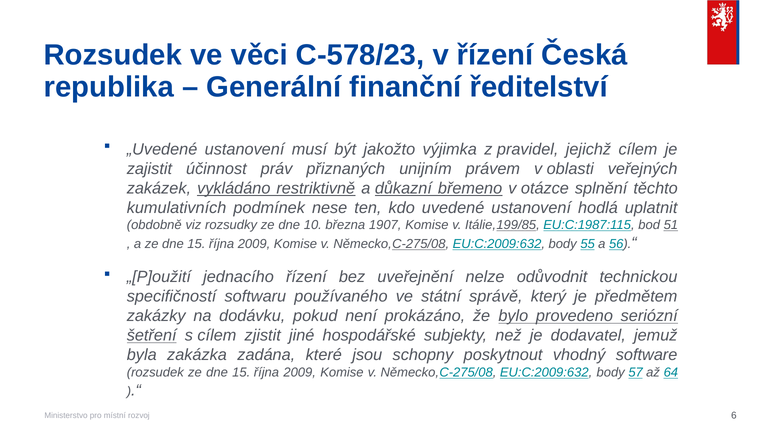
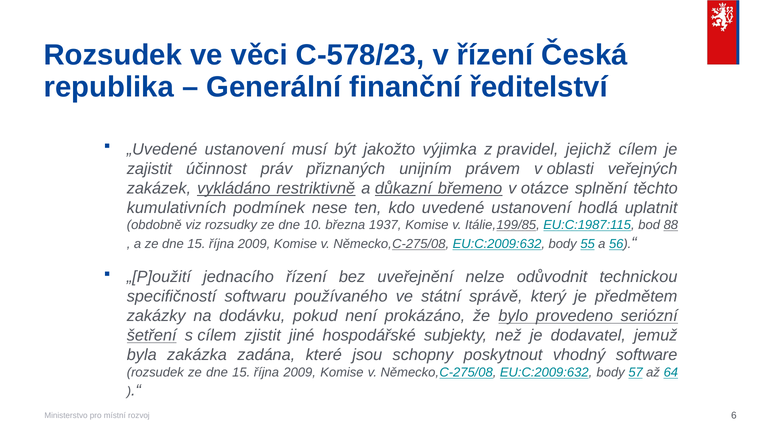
1907: 1907 -> 1937
51: 51 -> 88
